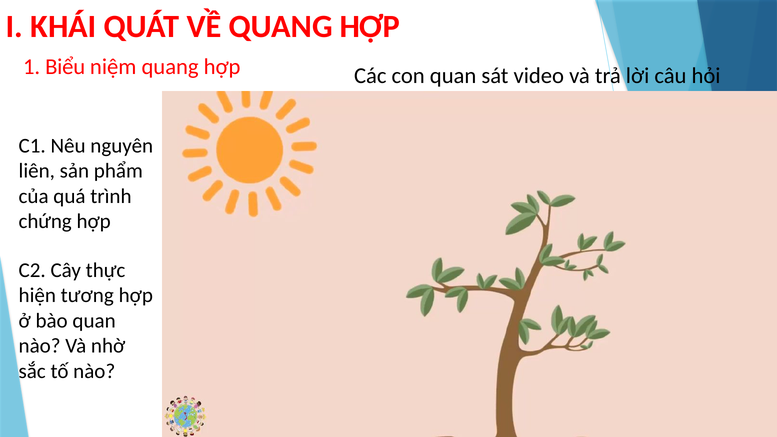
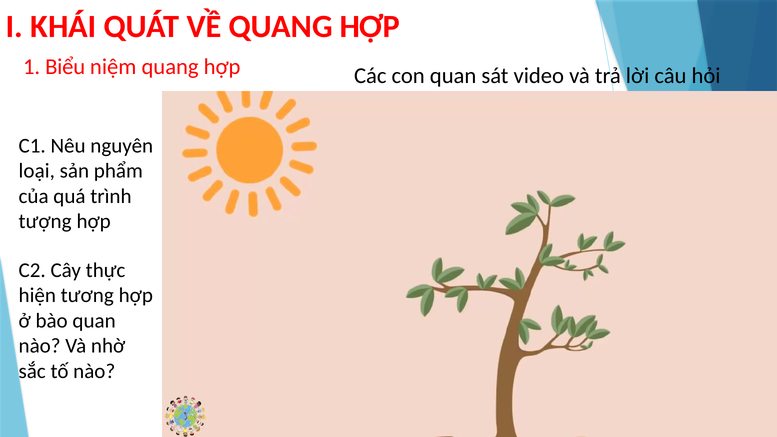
liên: liên -> loại
chứng: chứng -> tượng
